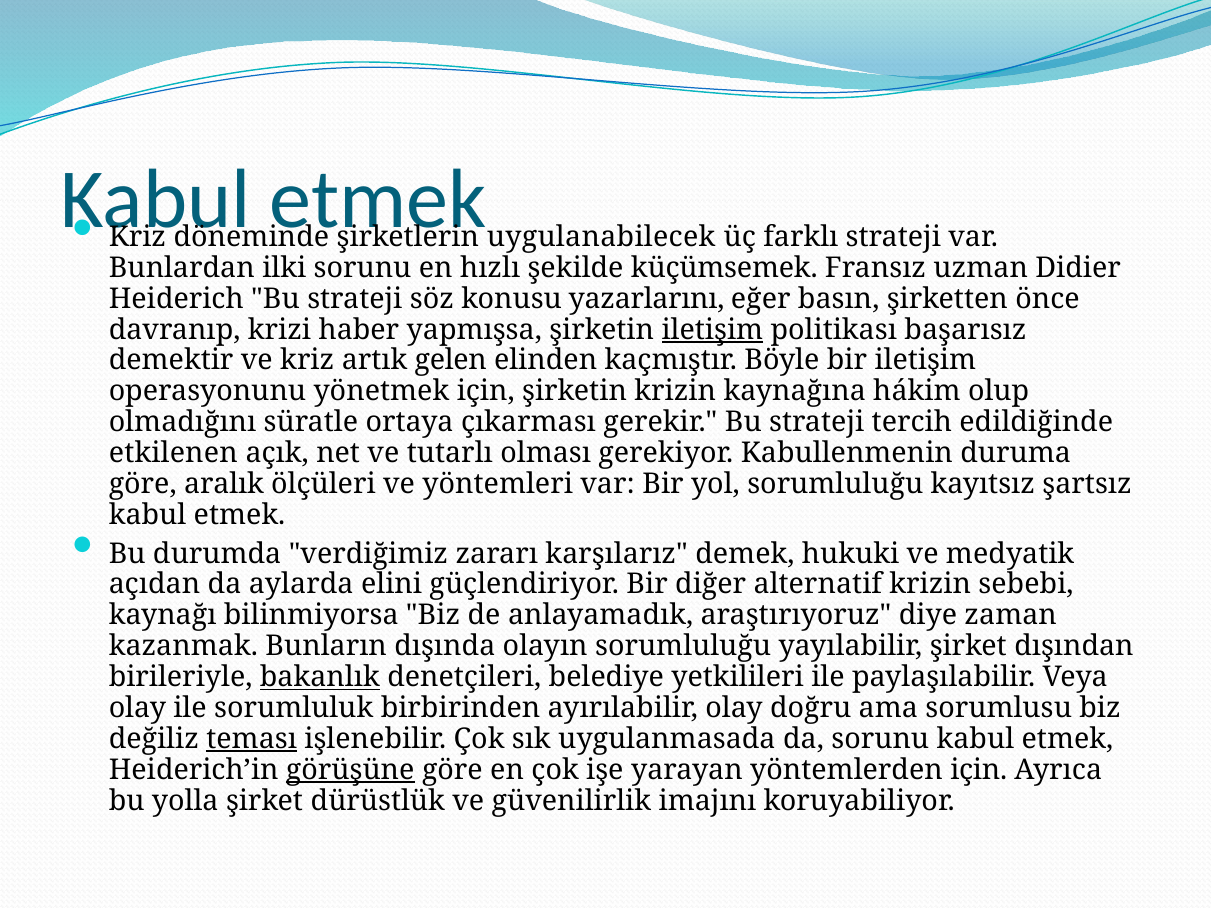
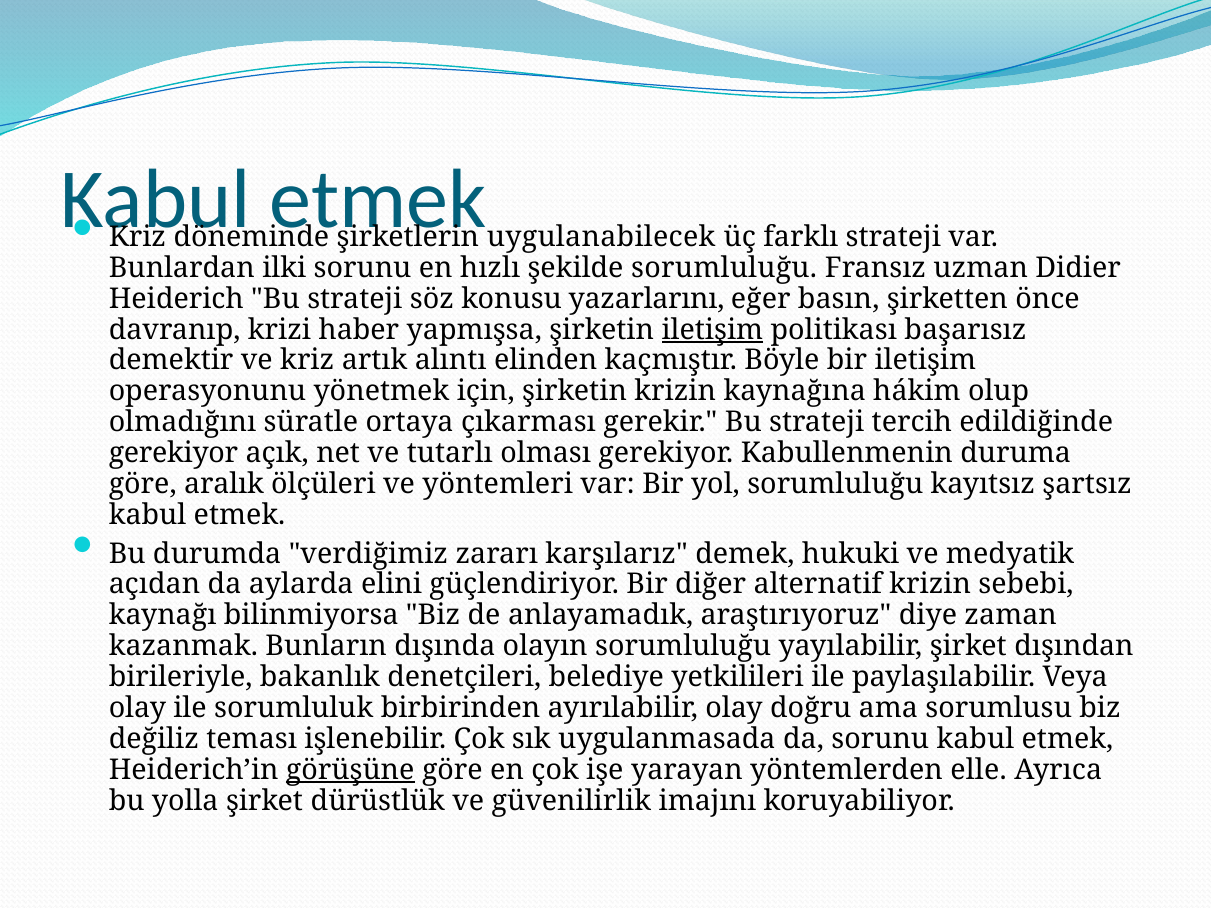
şekilde küçümsemek: küçümsemek -> sorumluluğu
gelen: gelen -> alıntı
etkilenen at (173, 453): etkilenen -> gerekiyor
bakanlık underline: present -> none
teması underline: present -> none
yöntemlerden için: için -> elle
